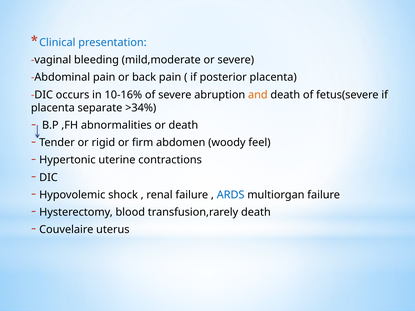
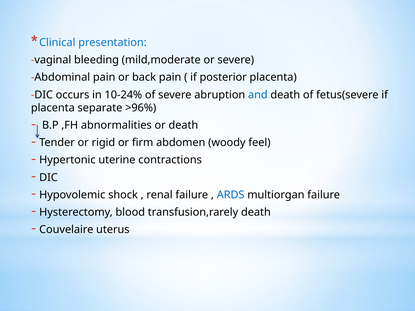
10-16%: 10-16% -> 10-24%
and colour: orange -> blue
>34%: >34% -> >96%
